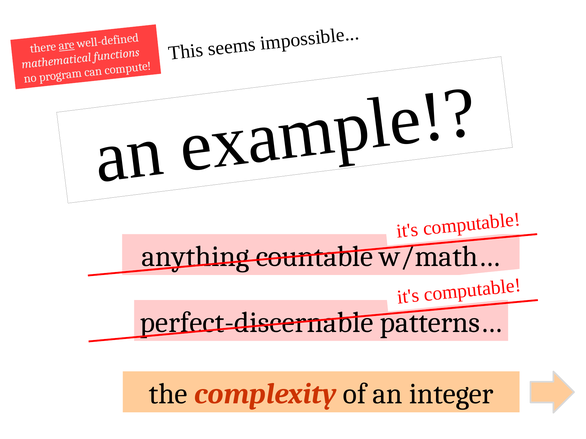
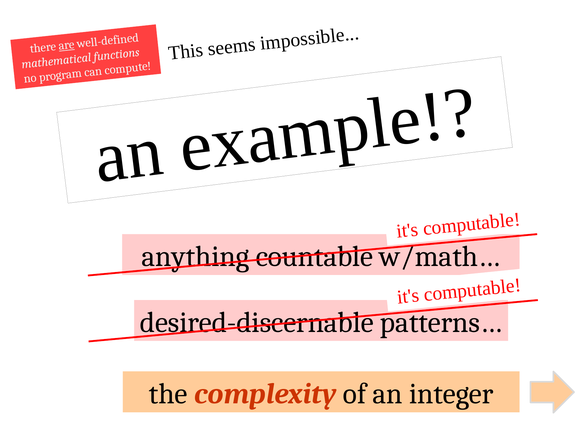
perfect-discernable: perfect-discernable -> desired-discernable
